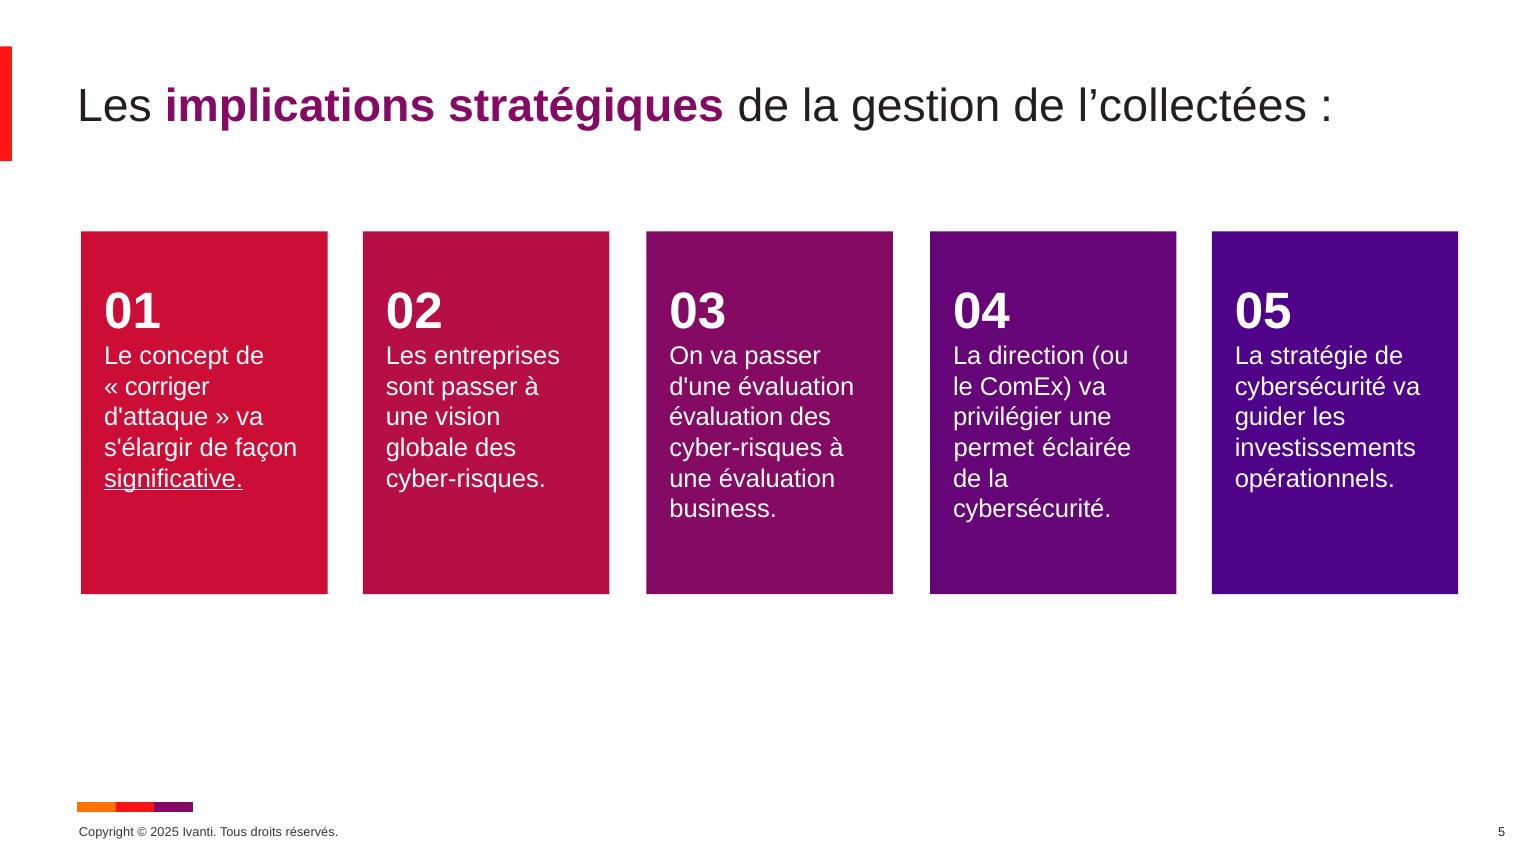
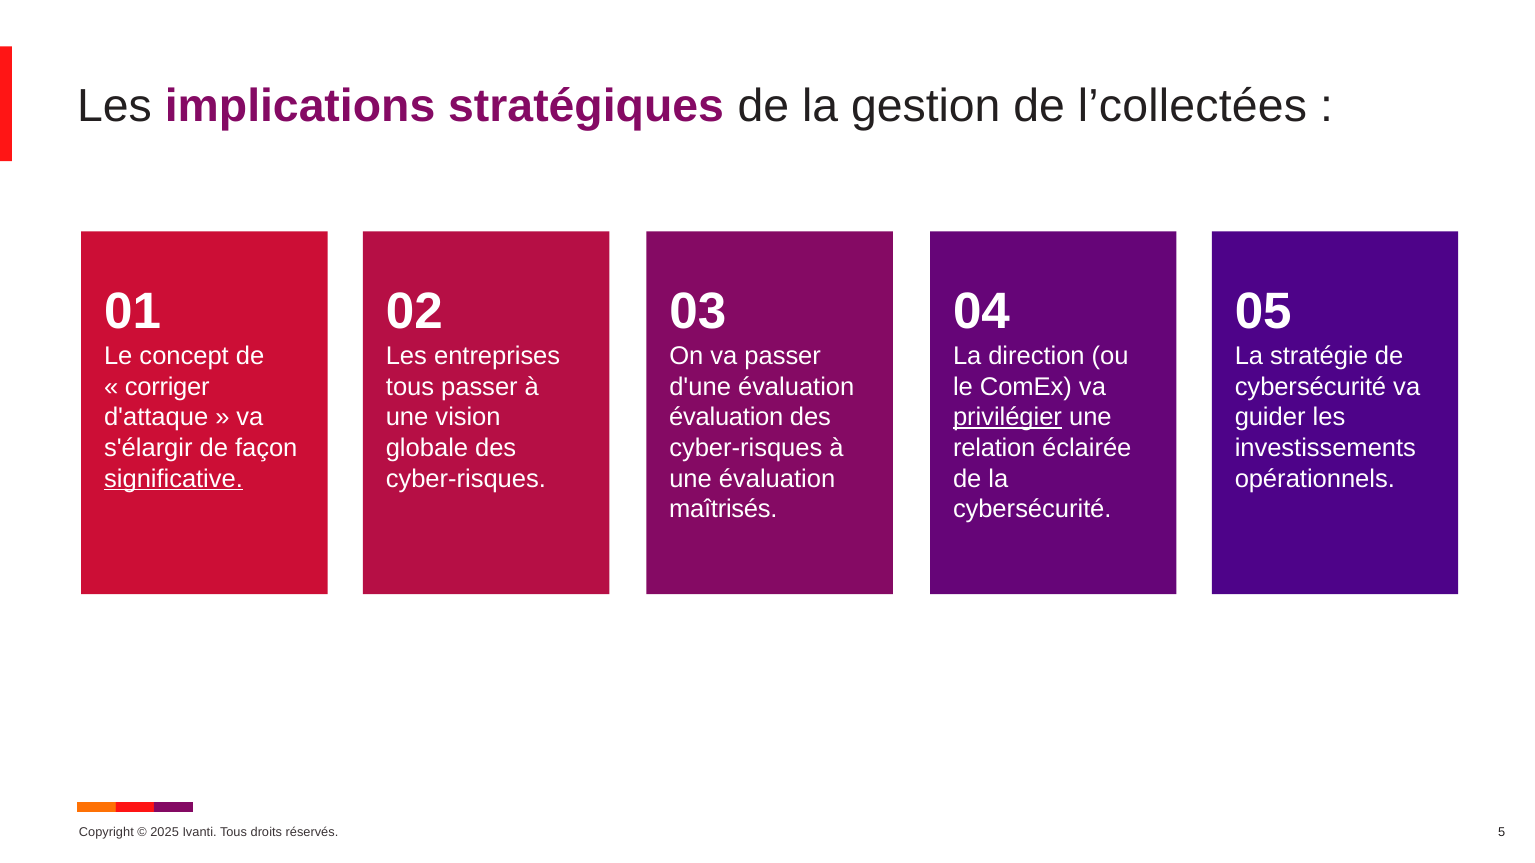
sont at (410, 387): sont -> tous
privilégier underline: none -> present
permet: permet -> relation
business: business -> maîtrisés
